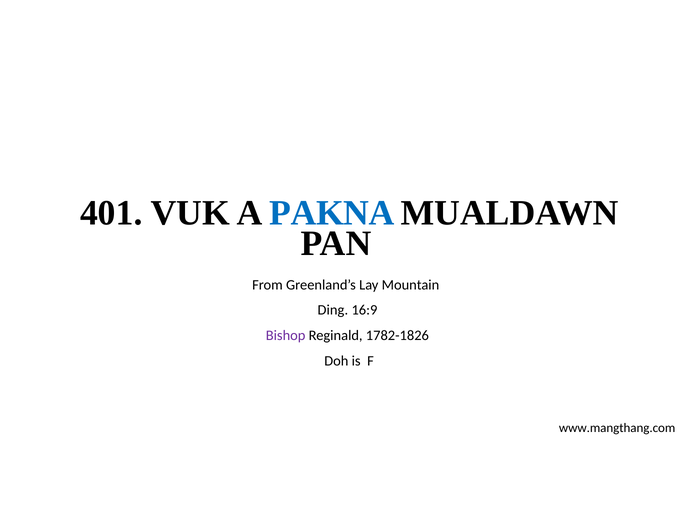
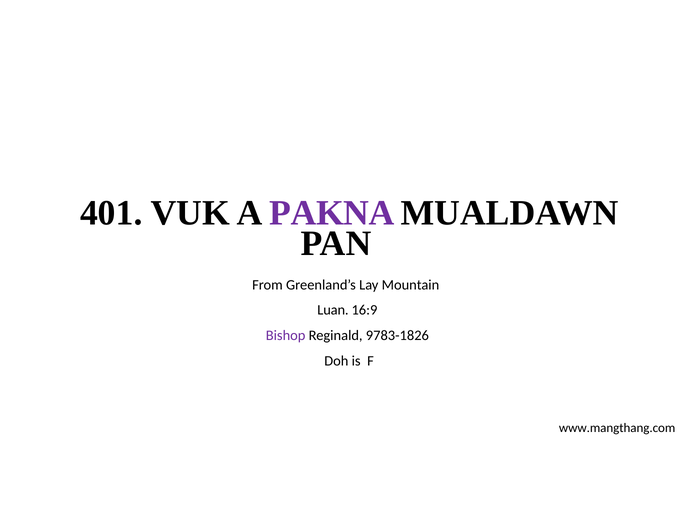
PAKNA colour: blue -> purple
Ding: Ding -> Luan
1782-1826: 1782-1826 -> 9783-1826
